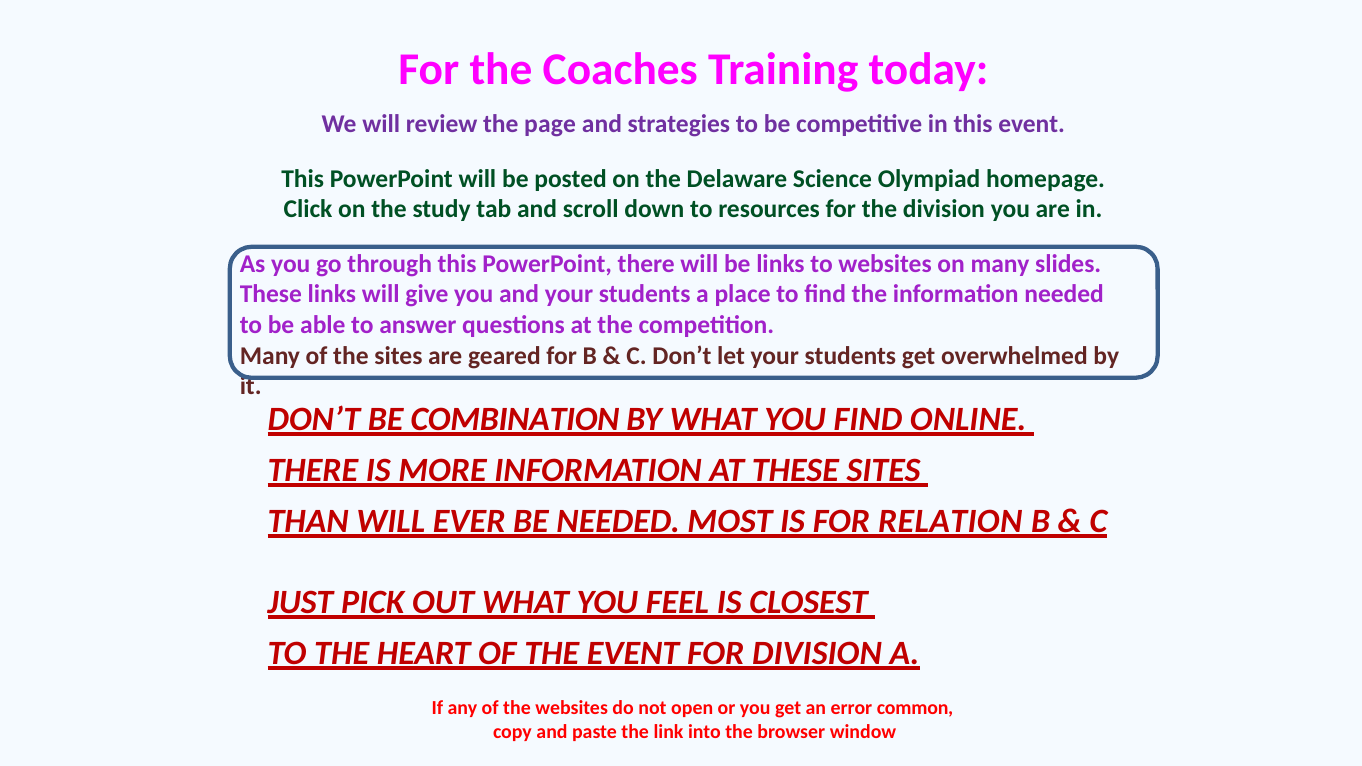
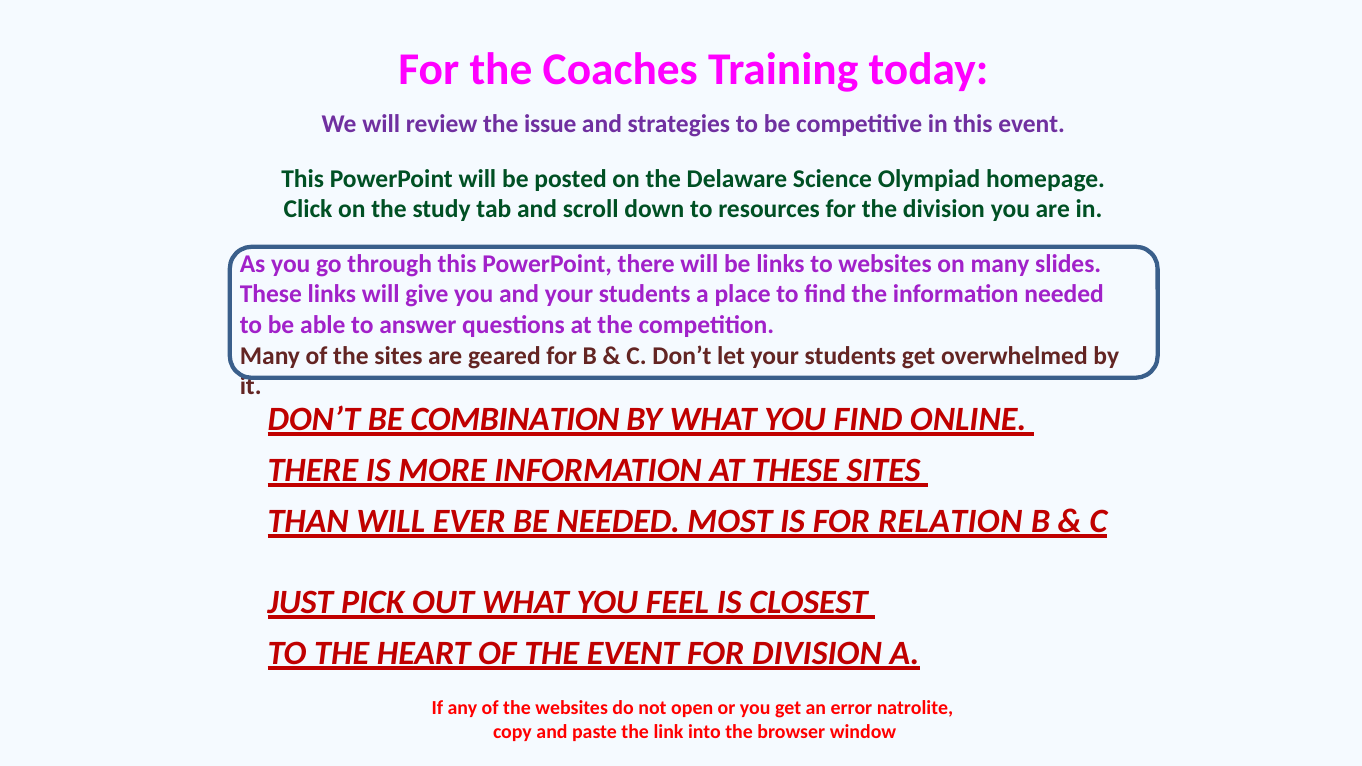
page: page -> issue
common: common -> natrolite
